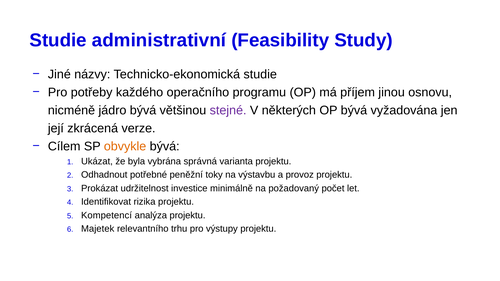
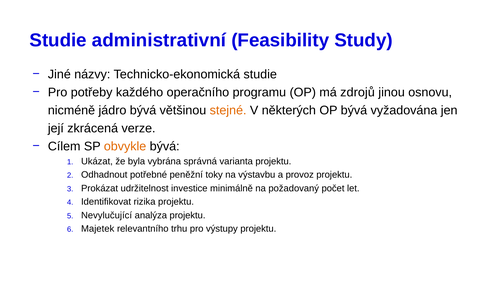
příjem: příjem -> zdrojů
stejné colour: purple -> orange
Kompetencí: Kompetencí -> Nevylučující
